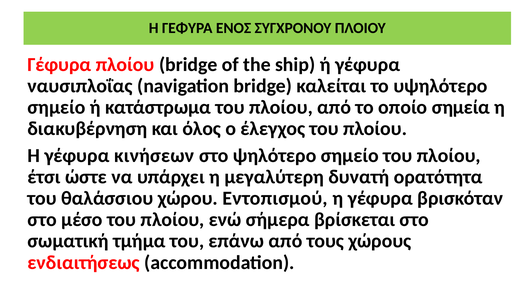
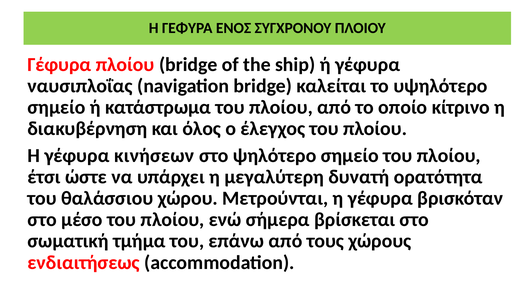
σημεία: σημεία -> κίτρινο
Εντοπισμού: Εντοπισμού -> Μετρούνται
